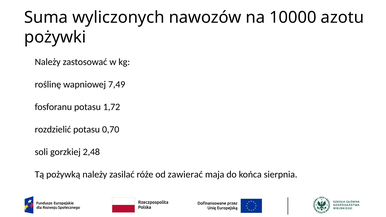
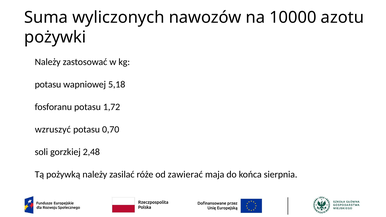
roślinę at (48, 84): roślinę -> potasu
7,49: 7,49 -> 5,18
rozdzielić: rozdzielić -> wzruszyć
